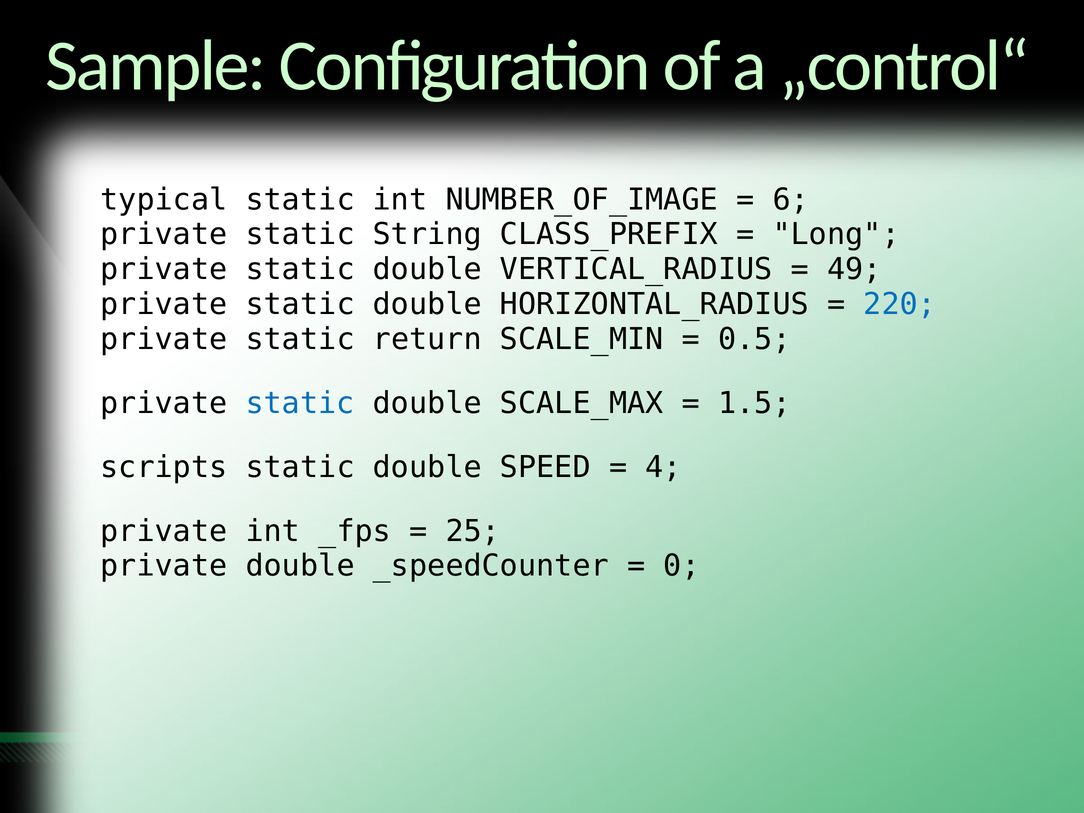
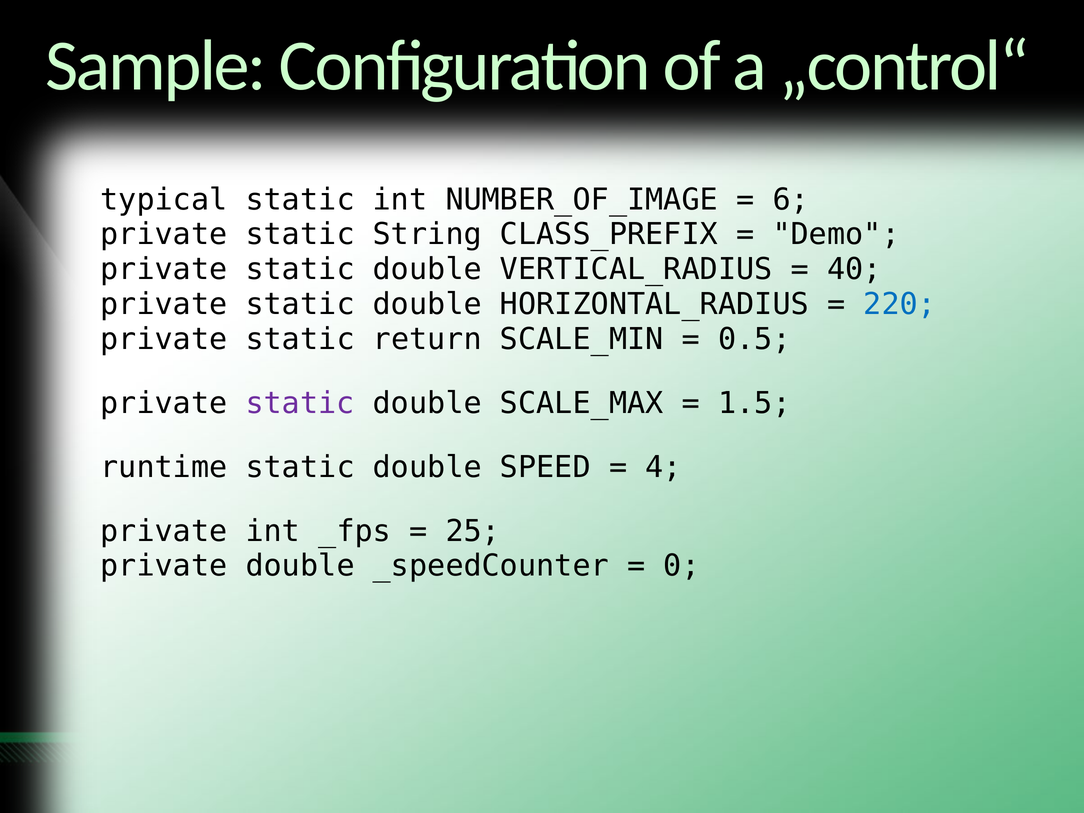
Long: Long -> Demo
49: 49 -> 40
static at (300, 403) colour: blue -> purple
scripts: scripts -> runtime
